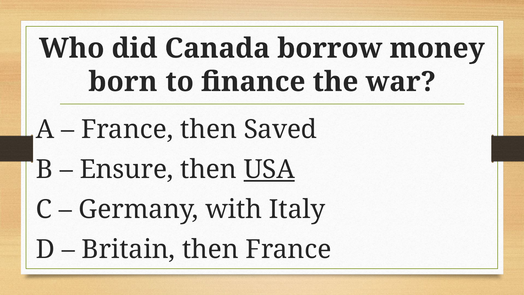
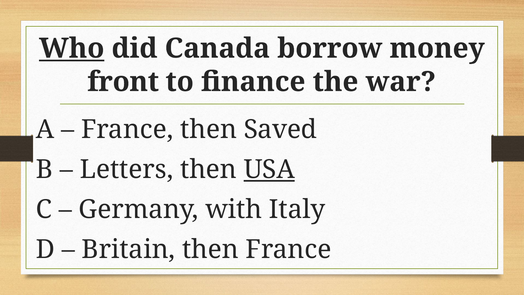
Who underline: none -> present
born: born -> front
Ensure: Ensure -> Letters
